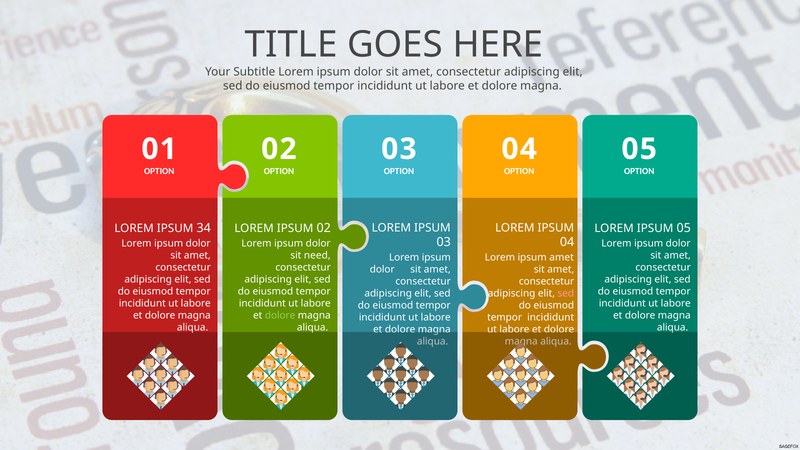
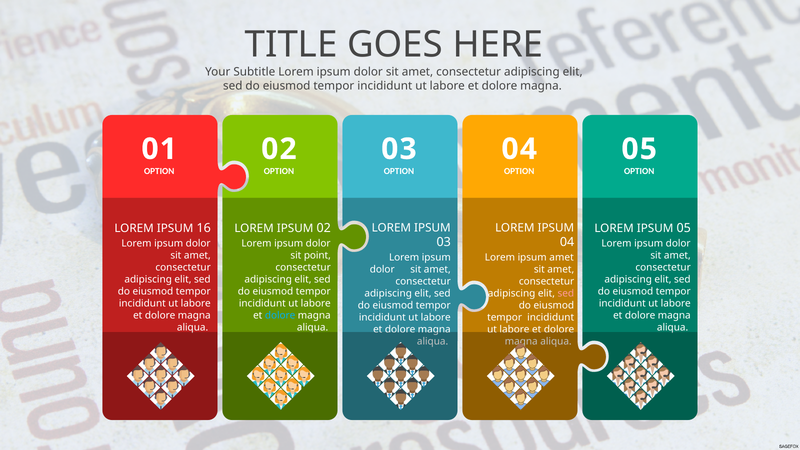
34: 34 -> 16
need: need -> point
dolore at (280, 316) colour: light green -> light blue
